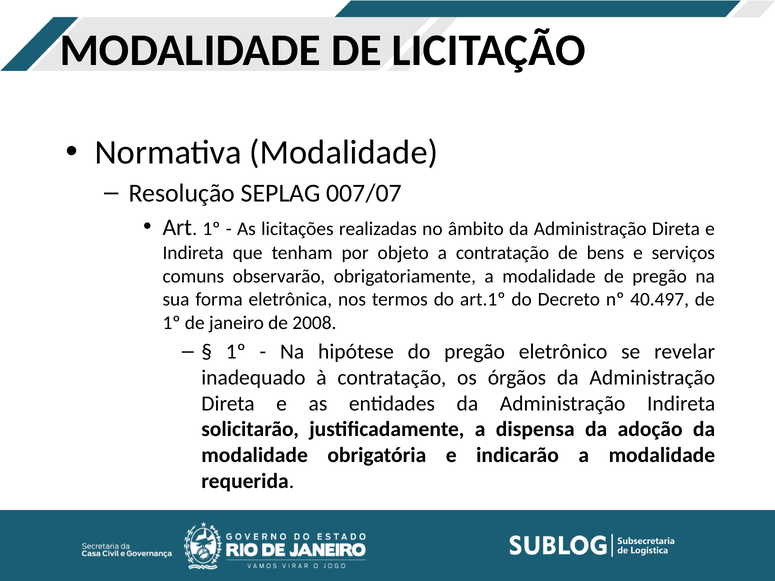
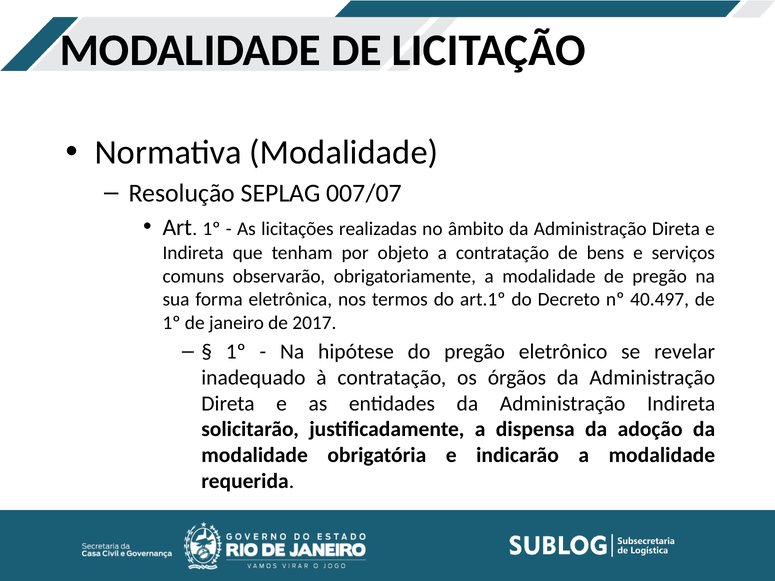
2008: 2008 -> 2017
